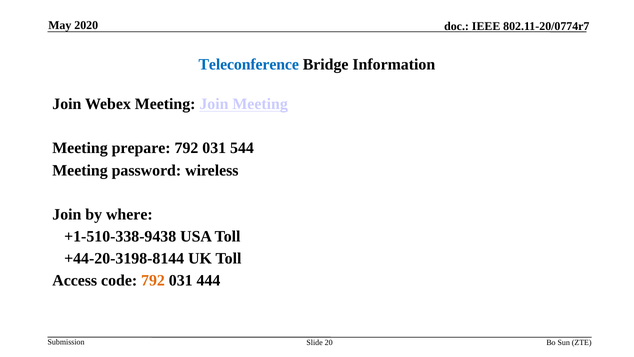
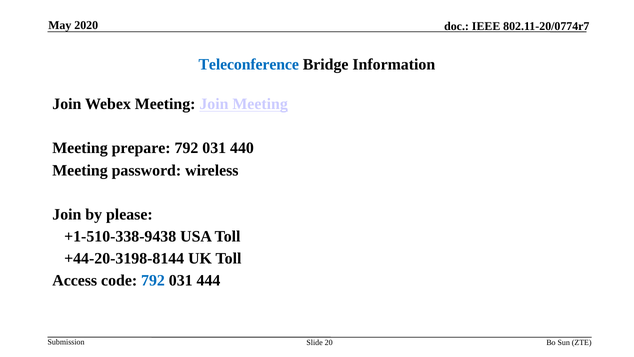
544: 544 -> 440
where: where -> please
792 at (153, 280) colour: orange -> blue
